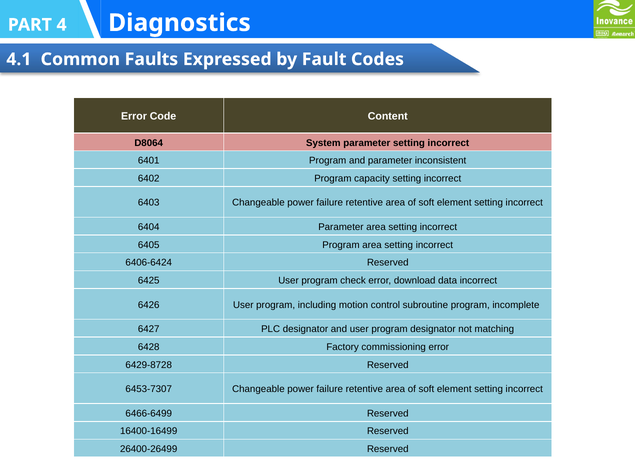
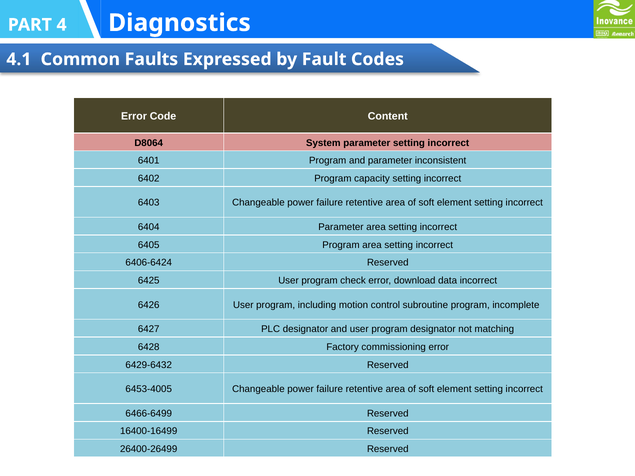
6429-8728: 6429-8728 -> 6429-6432
6453-7307: 6453-7307 -> 6453-4005
